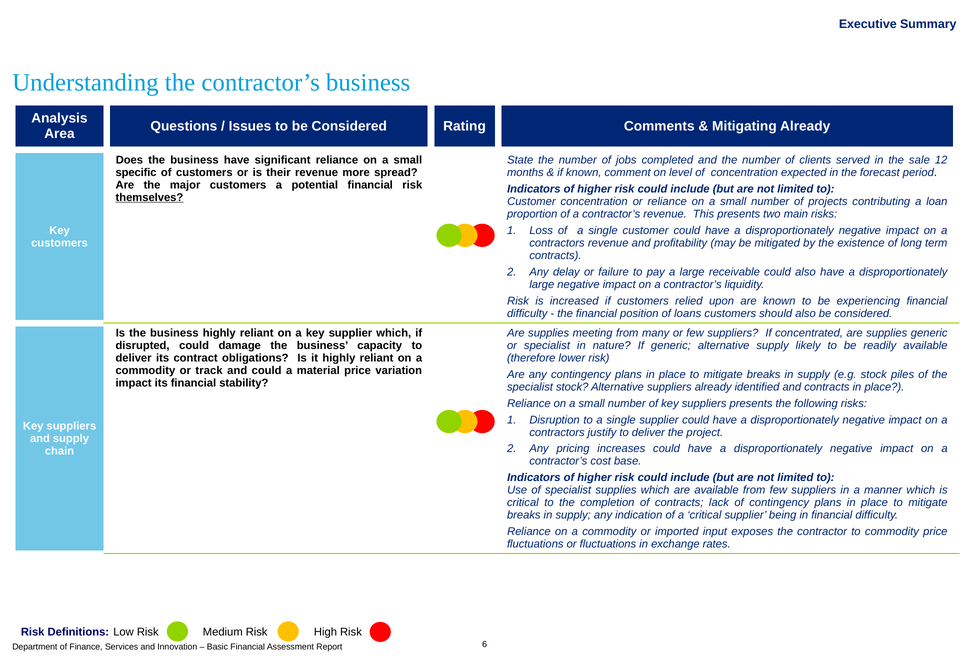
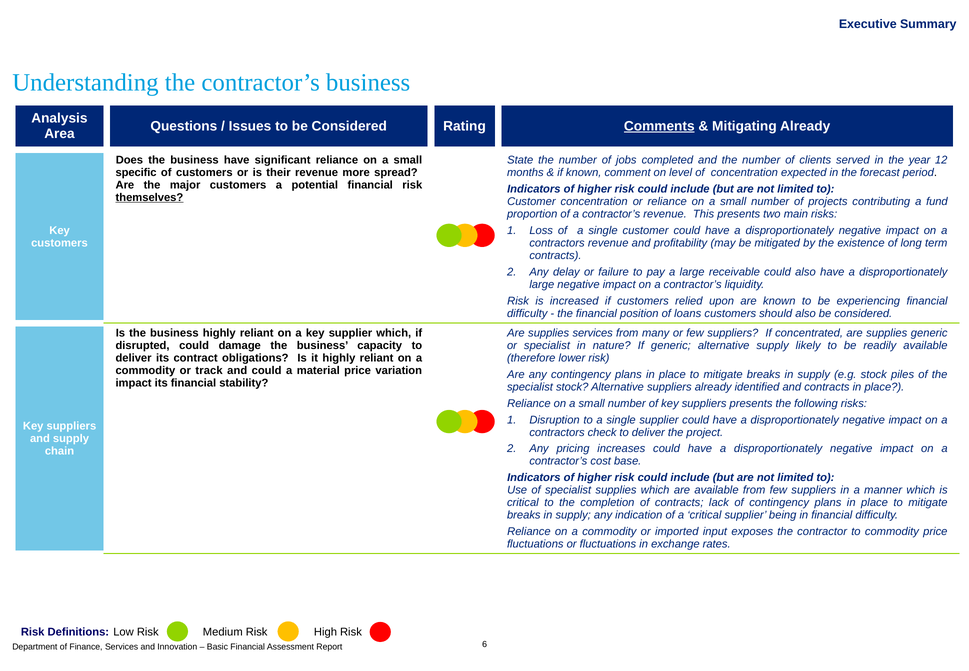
Comments underline: none -> present
sale: sale -> year
loan: loan -> fund
supplies meeting: meeting -> services
justify: justify -> check
